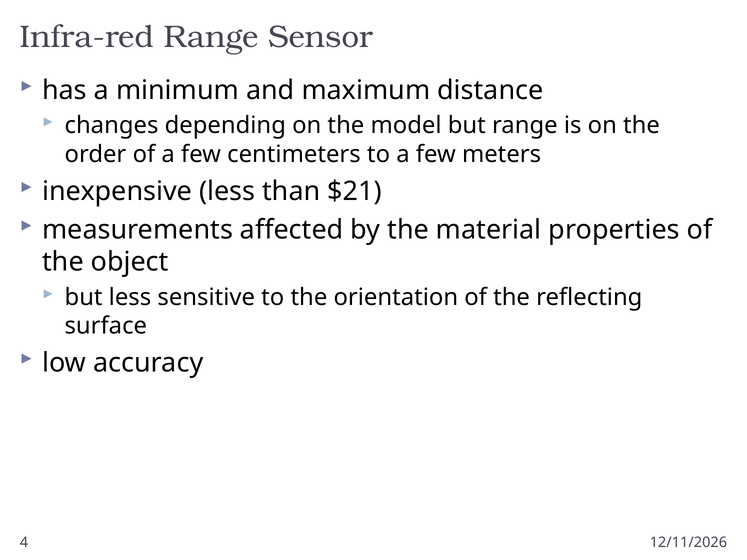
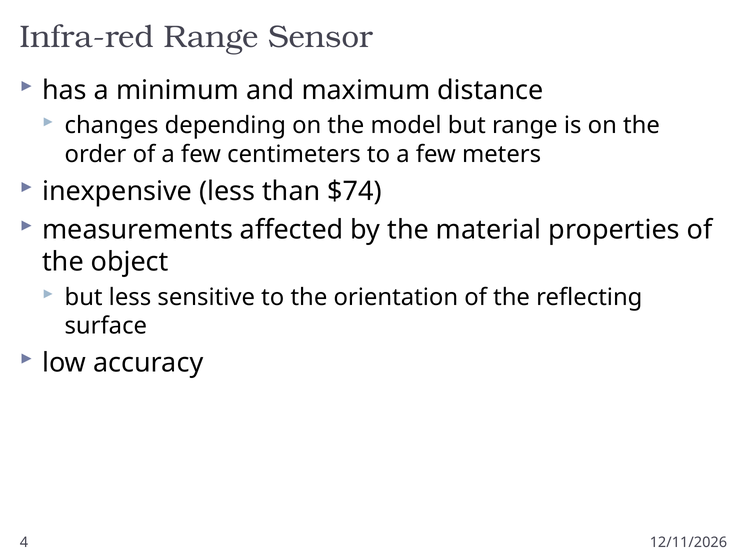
$21: $21 -> $74
